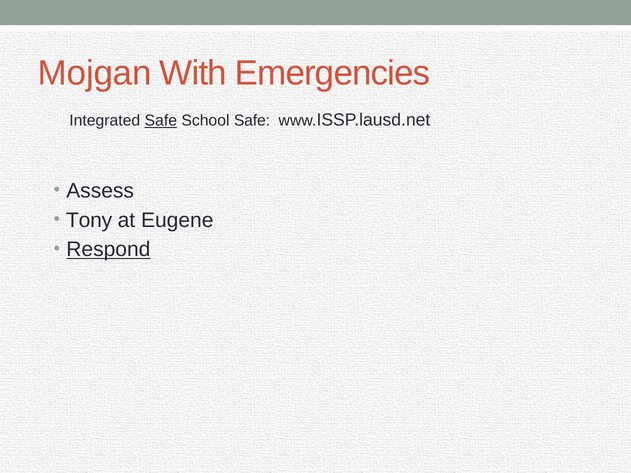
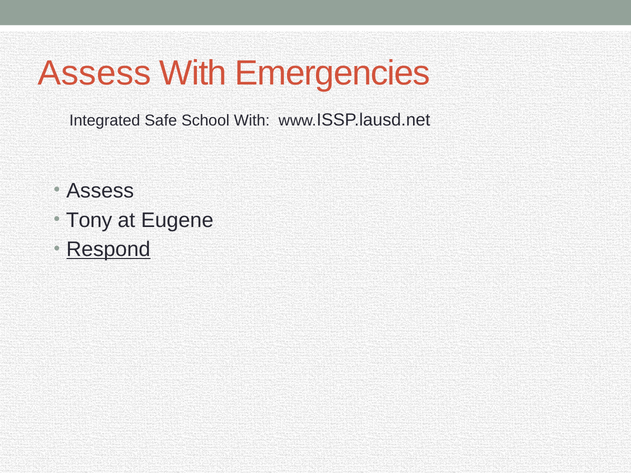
Mojgan at (95, 73): Mojgan -> Assess
Safe at (161, 121) underline: present -> none
School Safe: Safe -> With
